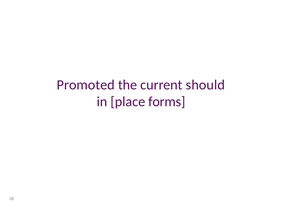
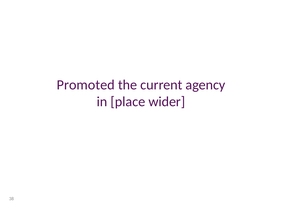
should: should -> agency
forms: forms -> wider
